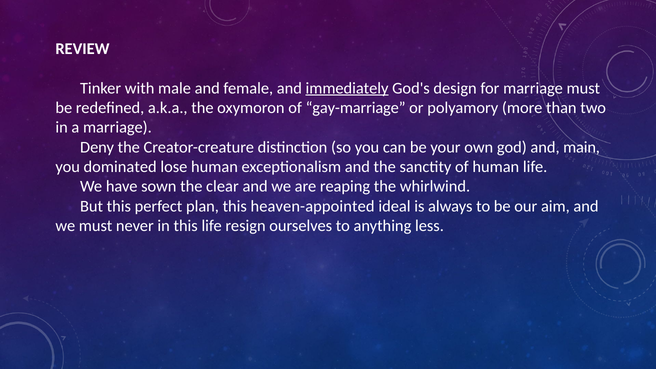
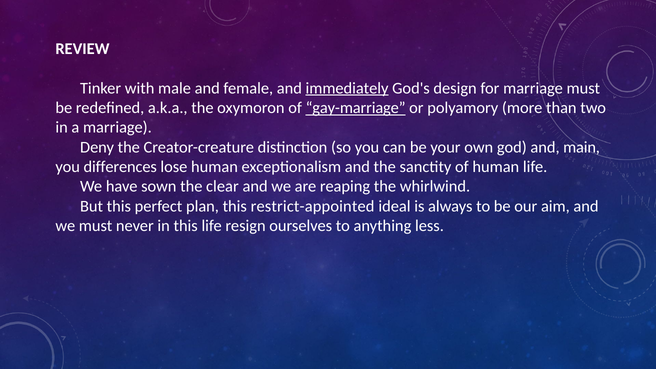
gay-marriage underline: none -> present
dominated: dominated -> differences
heaven-appointed: heaven-appointed -> restrict-appointed
